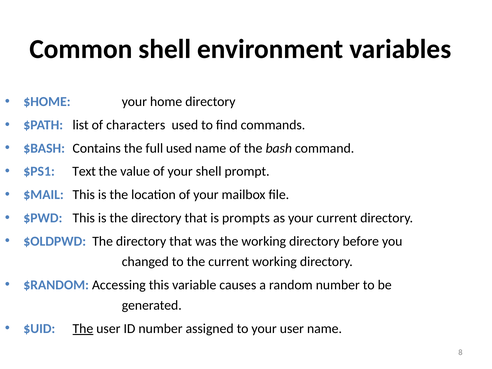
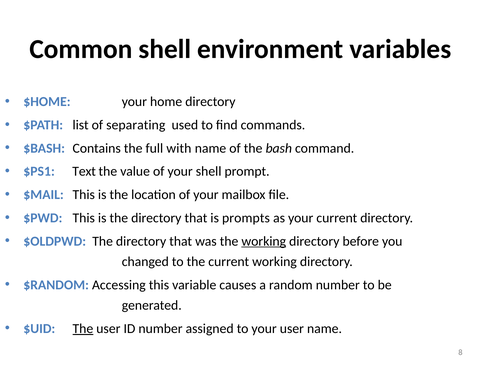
characters: characters -> separating
full used: used -> with
working at (264, 241) underline: none -> present
